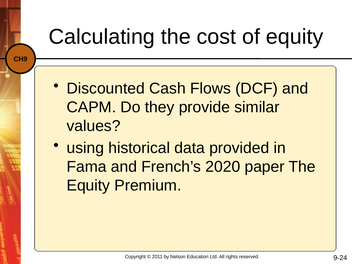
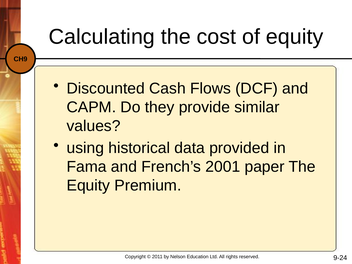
2020: 2020 -> 2001
